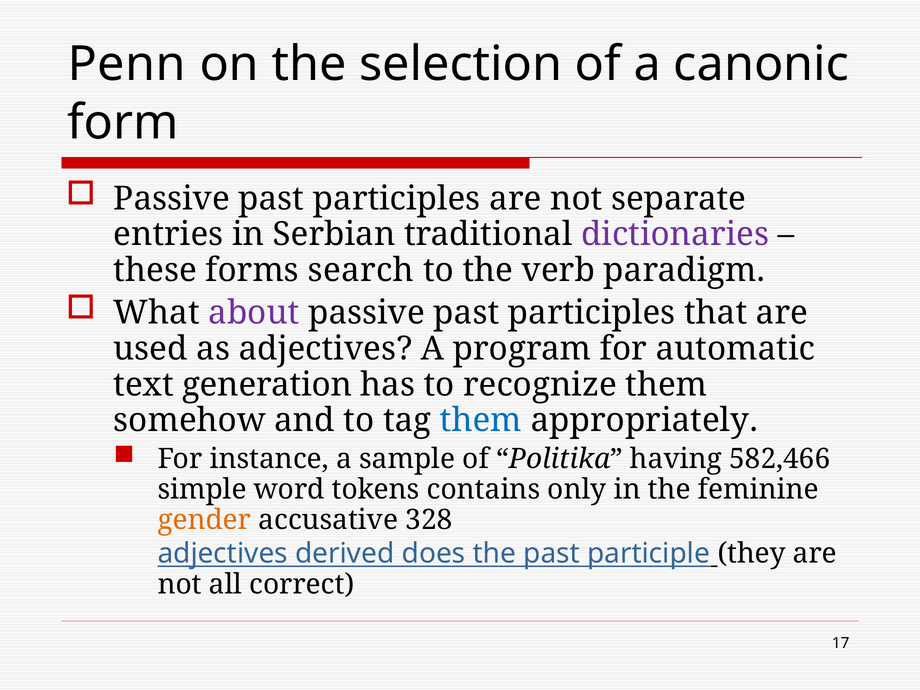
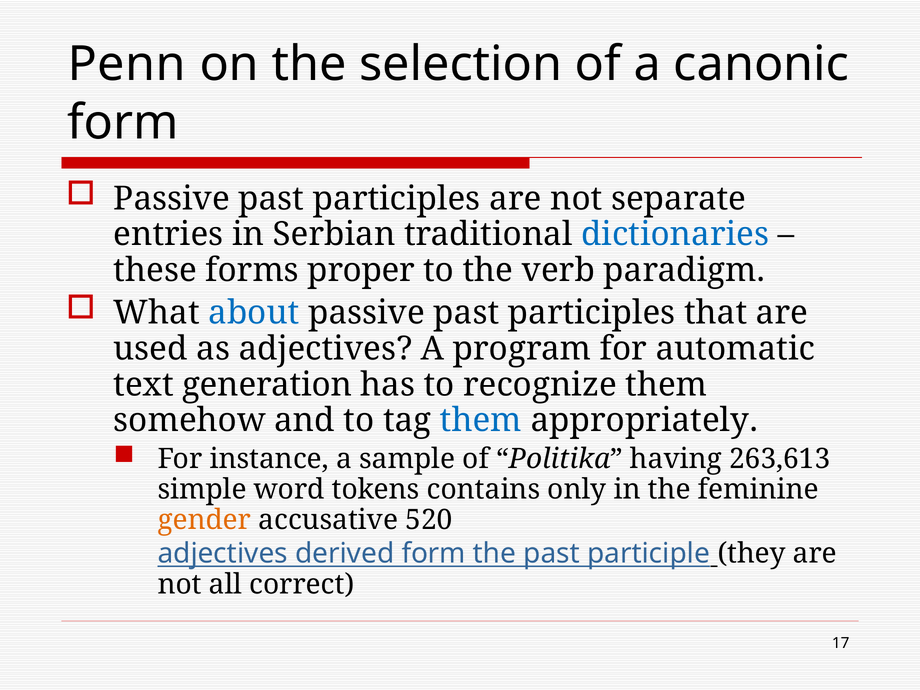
dictionaries colour: purple -> blue
search: search -> proper
about colour: purple -> blue
582,466: 582,466 -> 263,613
328: 328 -> 520
derived does: does -> form
